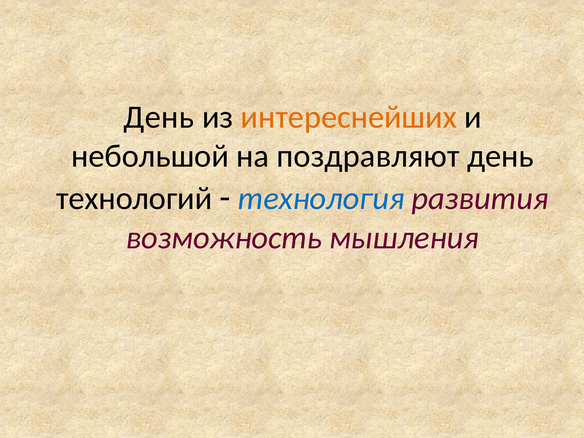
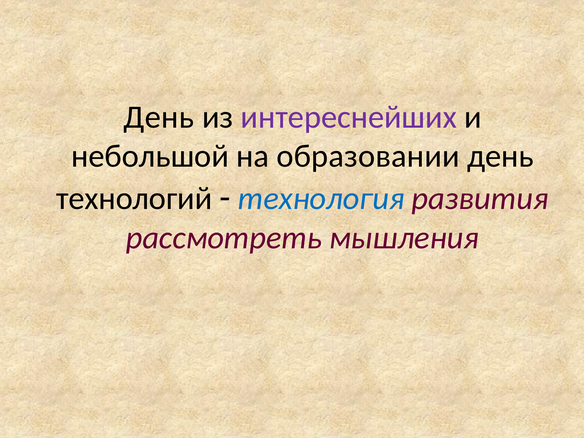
интереснейших colour: orange -> purple
поздравляют: поздравляют -> образовании
возможность: возможность -> рассмотреть
